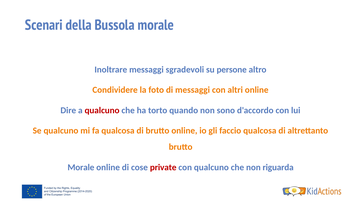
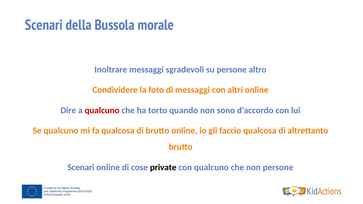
Morale at (81, 167): Morale -> Scenari
private colour: red -> black
non riguarda: riguarda -> persone
